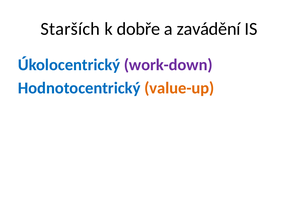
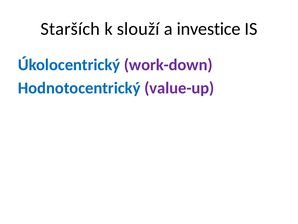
dobře: dobře -> slouží
zavádění: zavádění -> investice
value-up colour: orange -> purple
